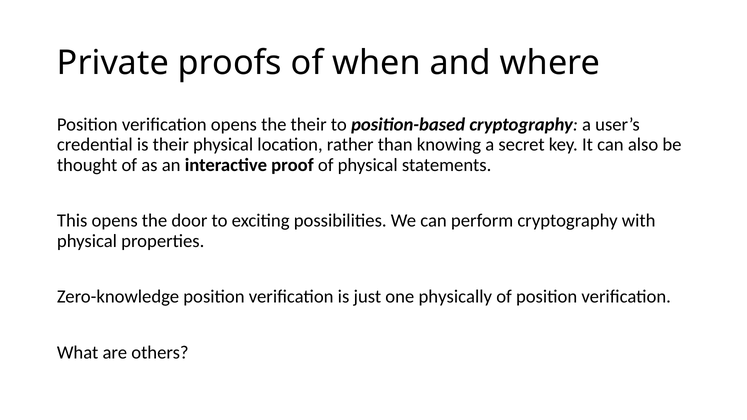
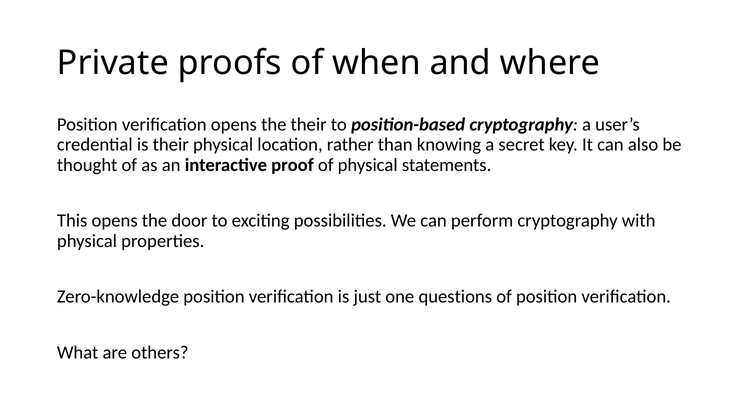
physically: physically -> questions
